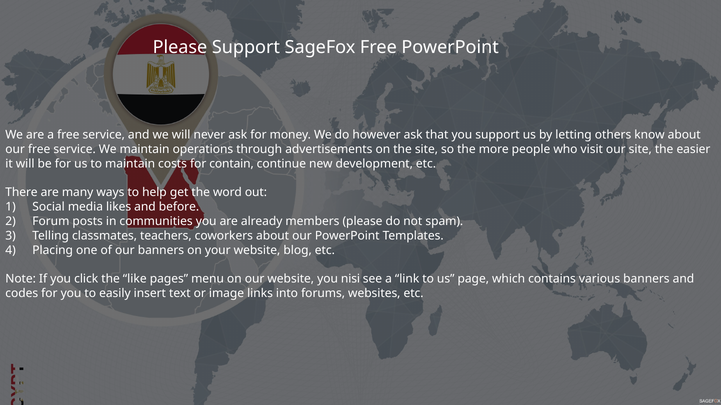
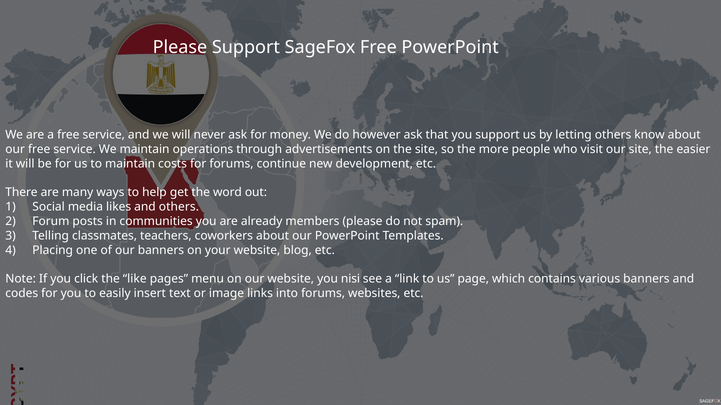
for contain: contain -> forums
and before: before -> others
